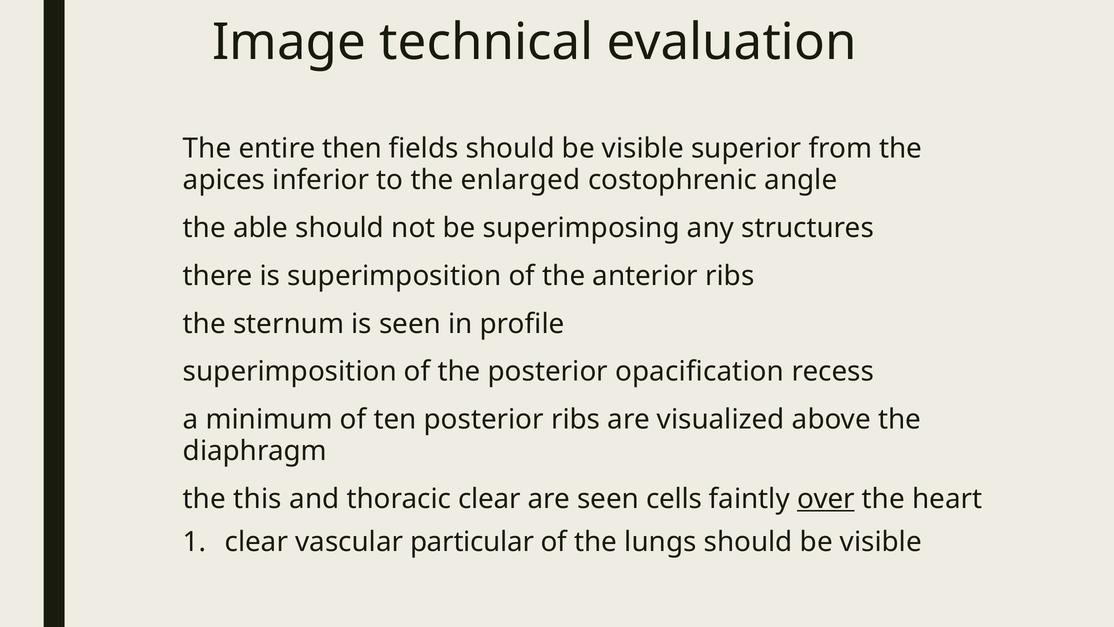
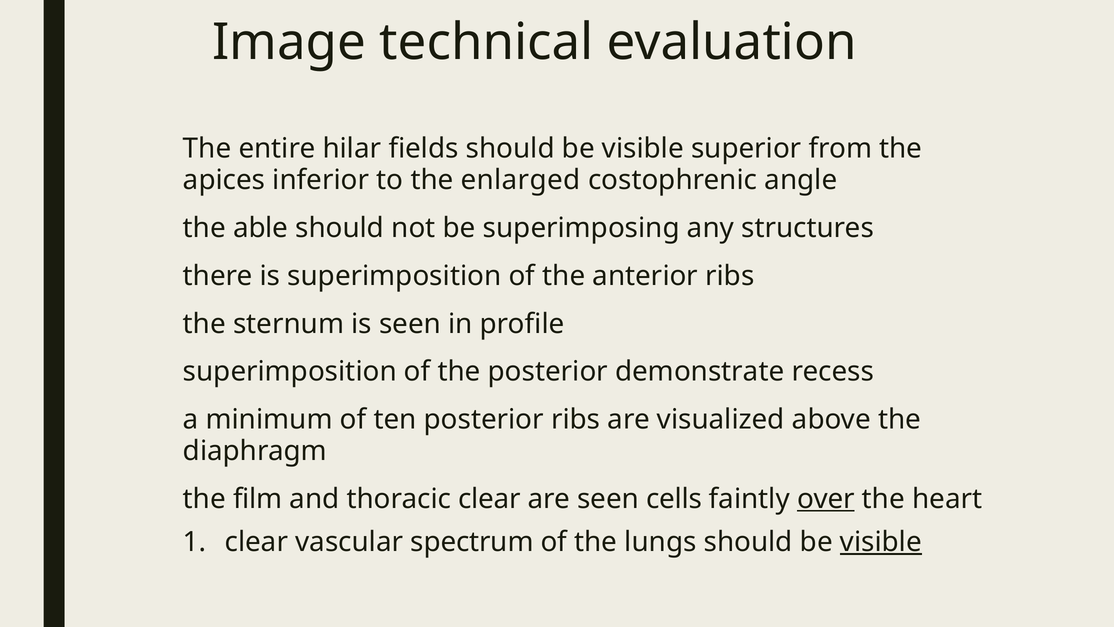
then: then -> hilar
opacification: opacification -> demonstrate
this: this -> film
particular: particular -> spectrum
visible at (881, 542) underline: none -> present
